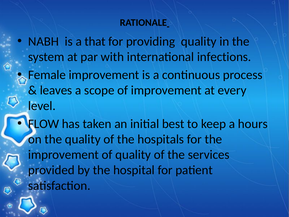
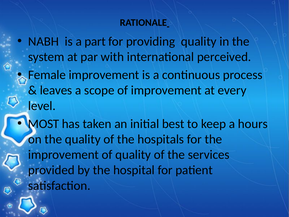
that: that -> part
infections: infections -> perceived
FLOW: FLOW -> MOST
